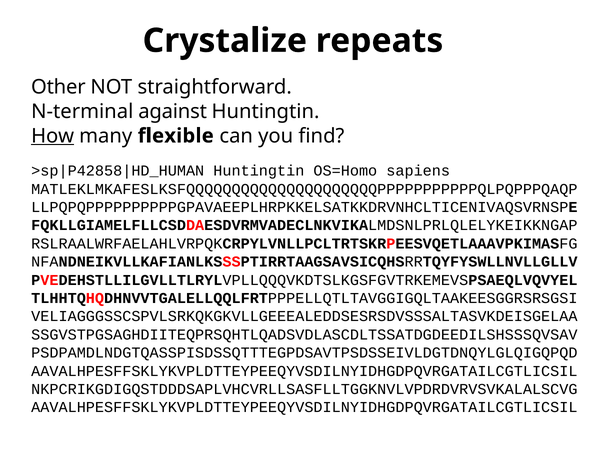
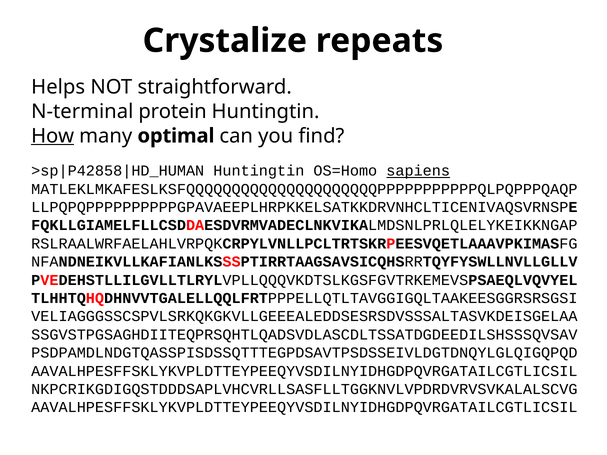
Other: Other -> Helps
against: against -> protein
flexible: flexible -> optimal
sapiens underline: none -> present
